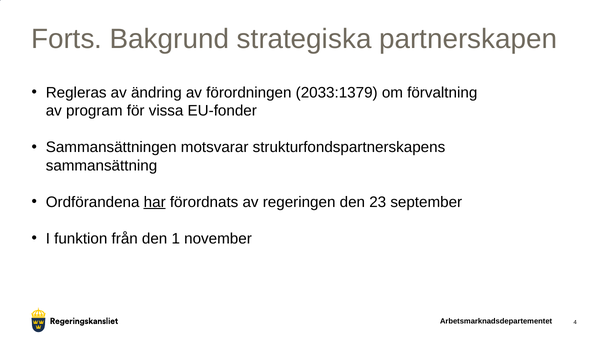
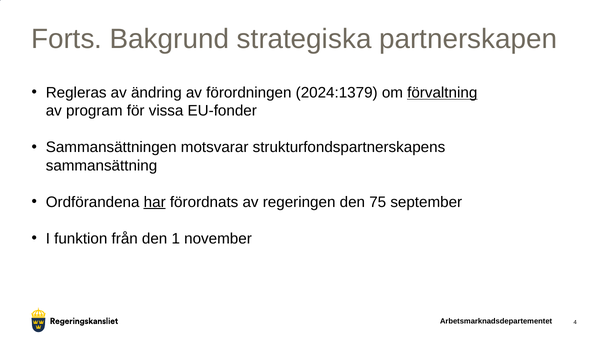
2033:1379: 2033:1379 -> 2024:1379
förvaltning underline: none -> present
23: 23 -> 75
